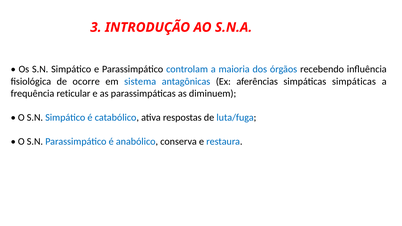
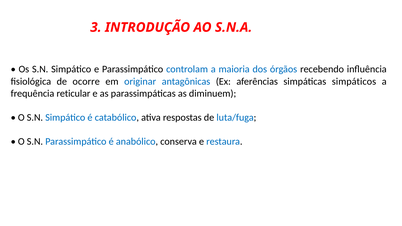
sistema: sistema -> originar
simpáticas simpáticas: simpáticas -> simpáticos
